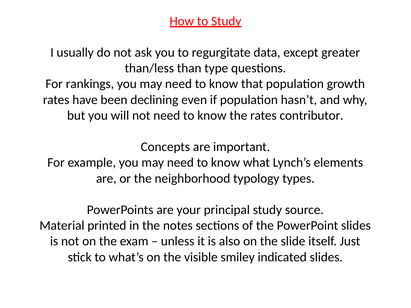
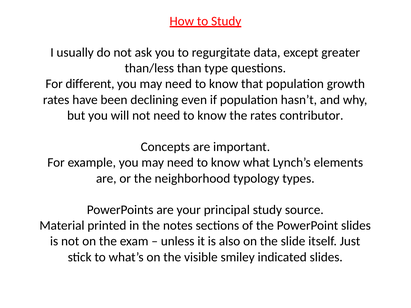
rankings: rankings -> different
